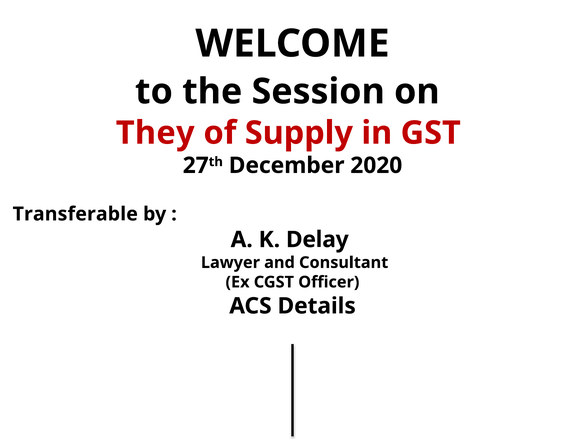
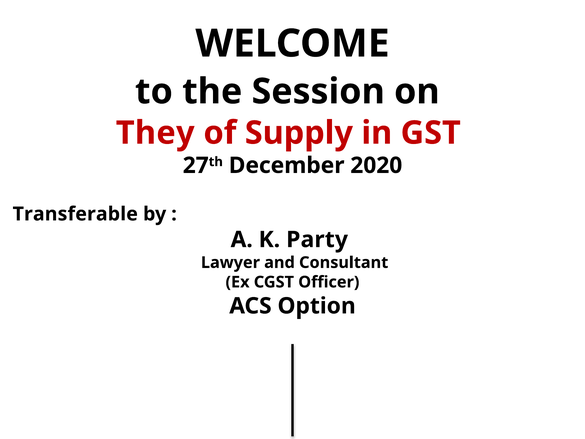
Delay: Delay -> Party
Details: Details -> Option
